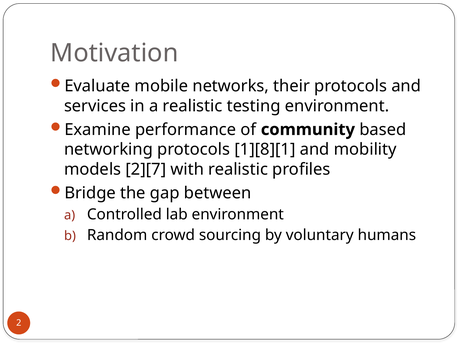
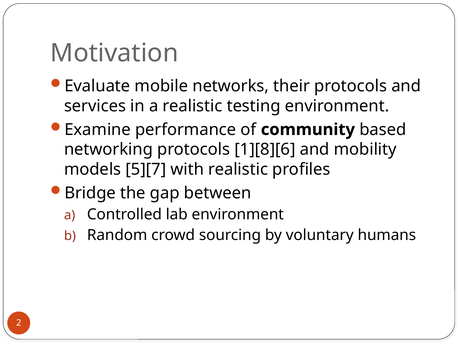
1][8][1: 1][8][1 -> 1][8][6
2][7: 2][7 -> 5][7
